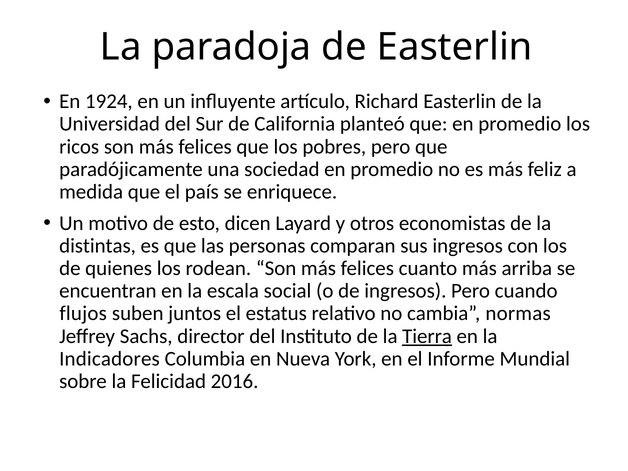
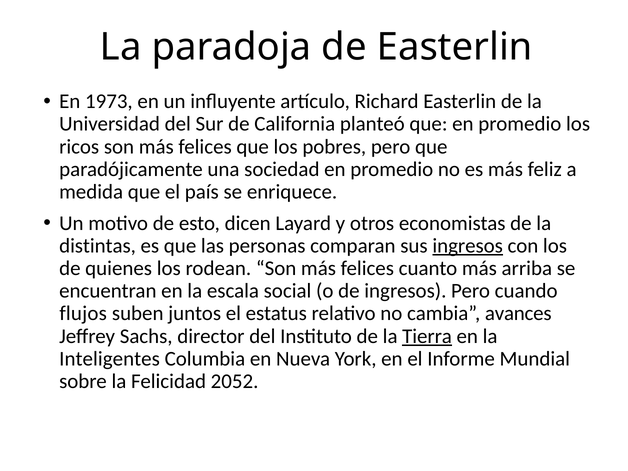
1924: 1924 -> 1973
ingresos at (468, 246) underline: none -> present
normas: normas -> avances
Indicadores: Indicadores -> Inteligentes
2016: 2016 -> 2052
